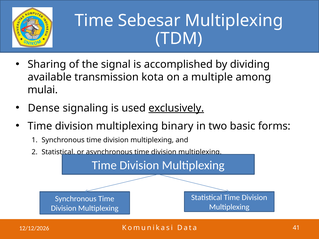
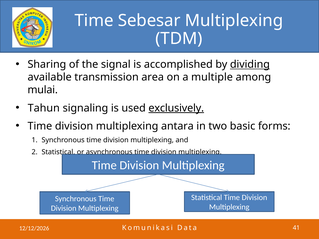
dividing underline: none -> present
kota: kota -> area
Dense: Dense -> Tahun
binary: binary -> antara
